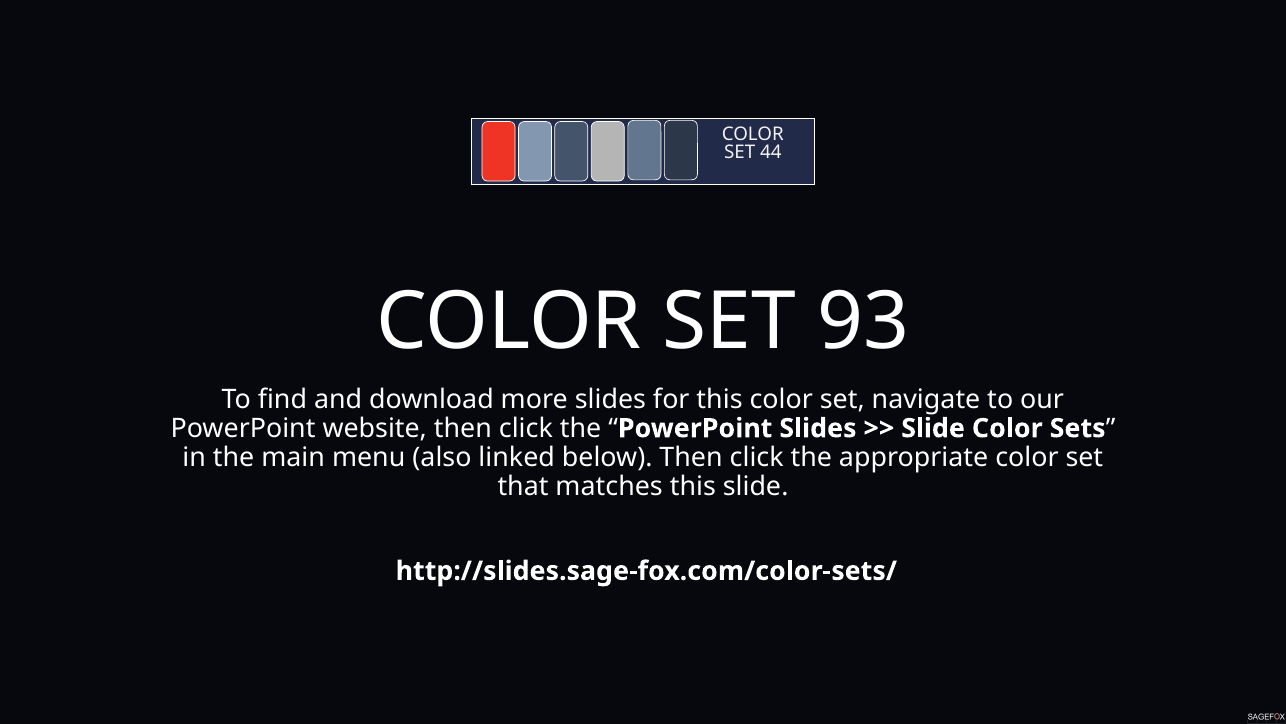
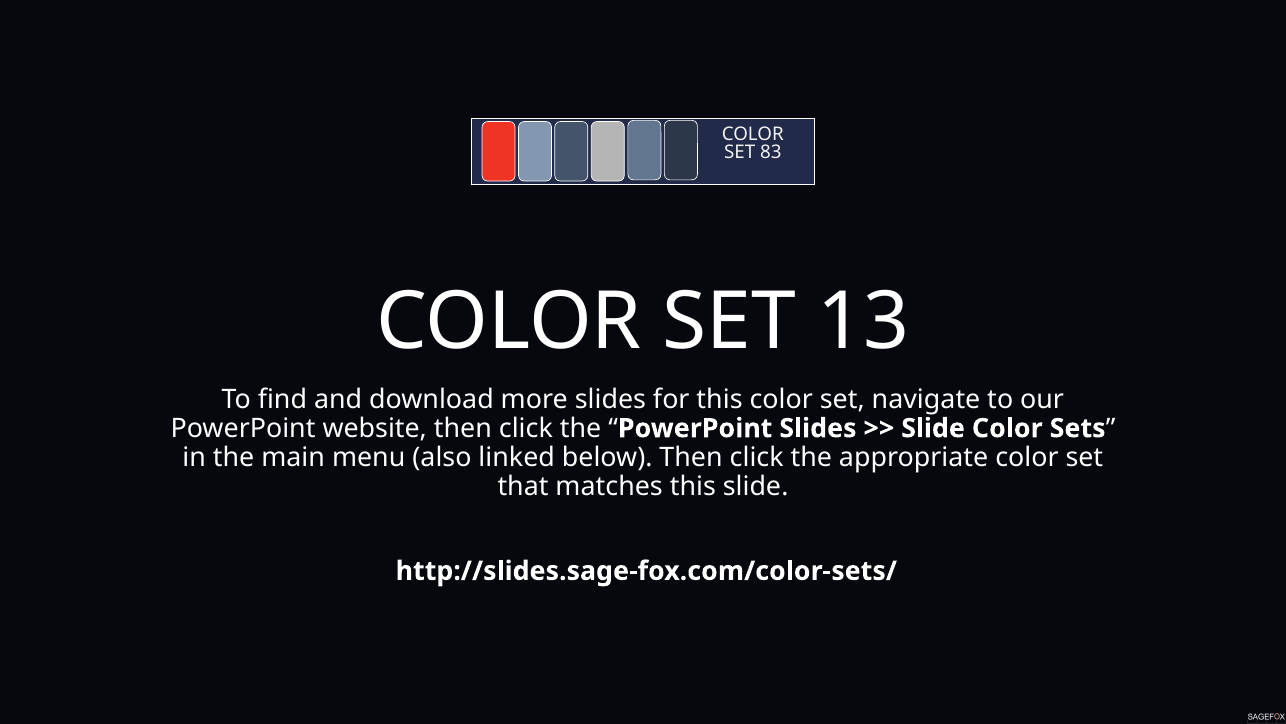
44: 44 -> 83
93: 93 -> 13
